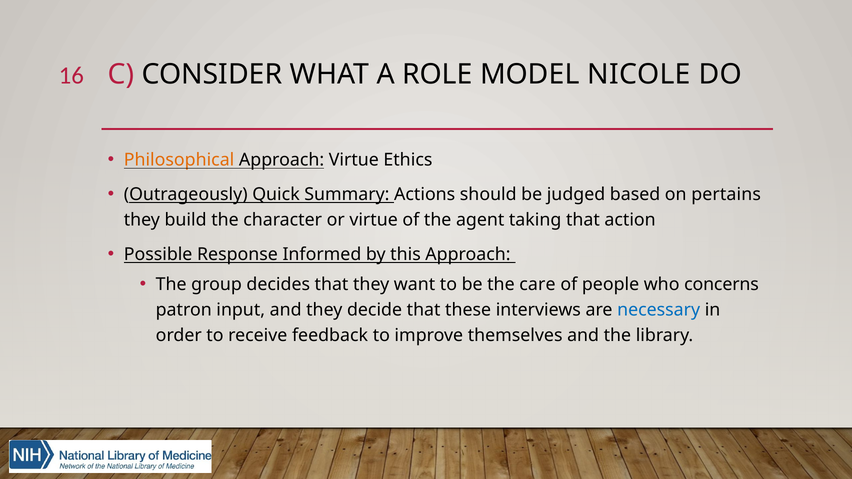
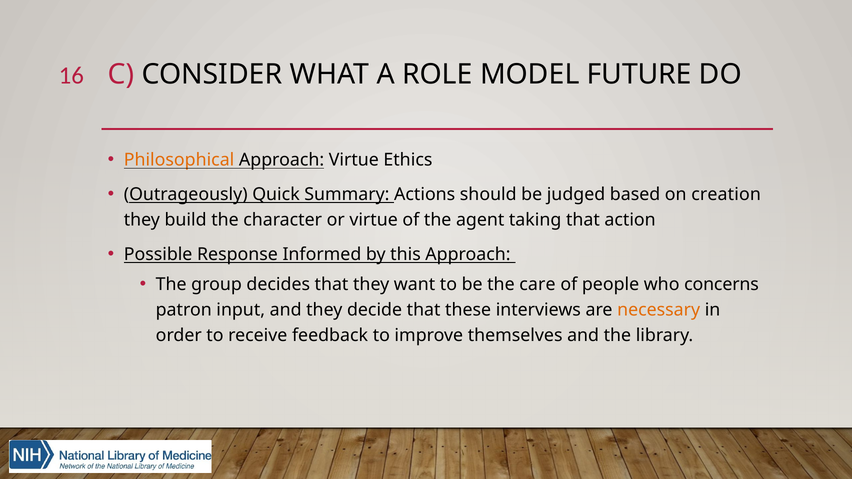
NICOLE: NICOLE -> FUTURE
pertains: pertains -> creation
necessary colour: blue -> orange
